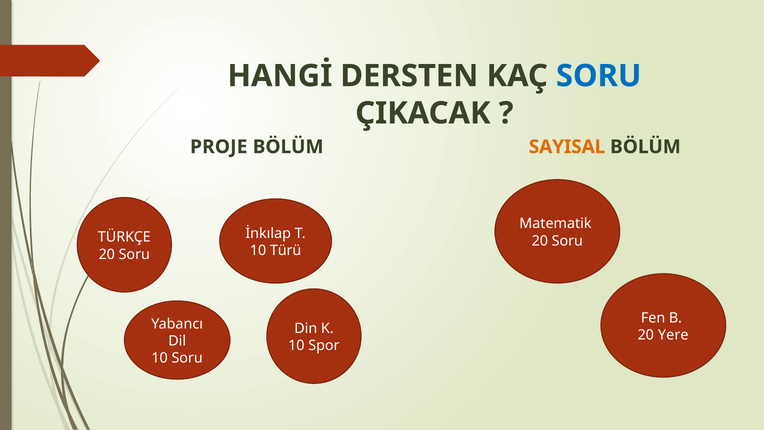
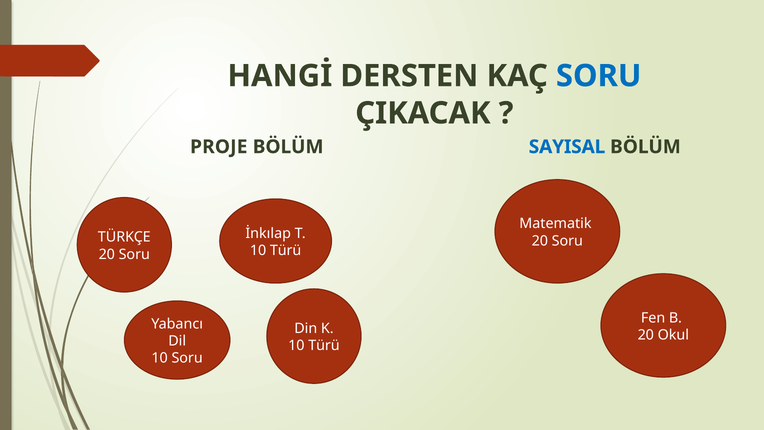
SAYISAL colour: orange -> blue
Yere: Yere -> Okul
Spor at (324, 346): Spor -> Türü
